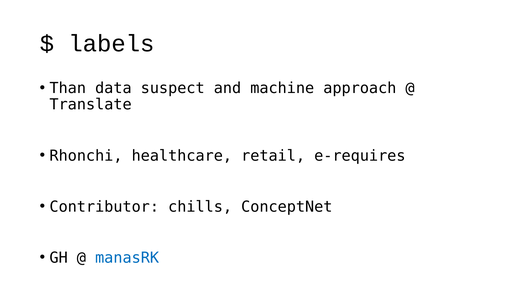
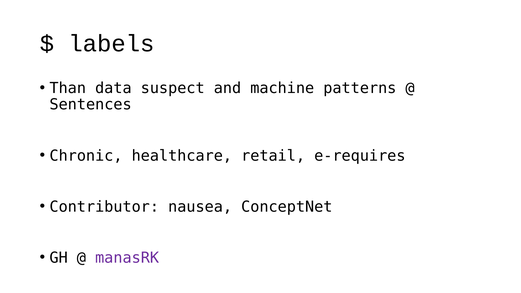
approach: approach -> patterns
Translate: Translate -> Sentences
Rhonchi: Rhonchi -> Chronic
chills: chills -> nausea
manasRK colour: blue -> purple
